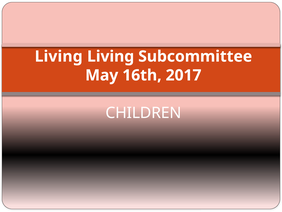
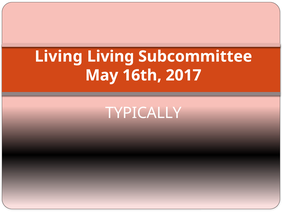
CHILDREN: CHILDREN -> TYPICALLY
